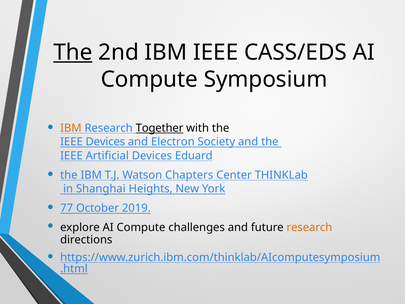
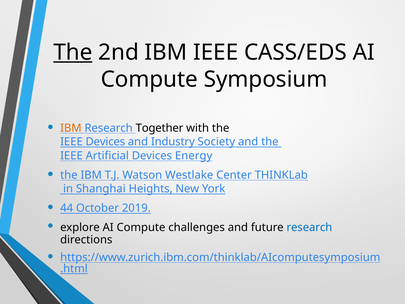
Together underline: present -> none
Electron: Electron -> Industry
Eduard: Eduard -> Energy
Chapters: Chapters -> Westlake
77: 77 -> 44
research at (309, 227) colour: orange -> blue
